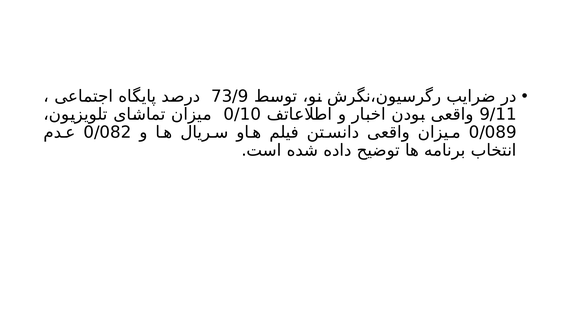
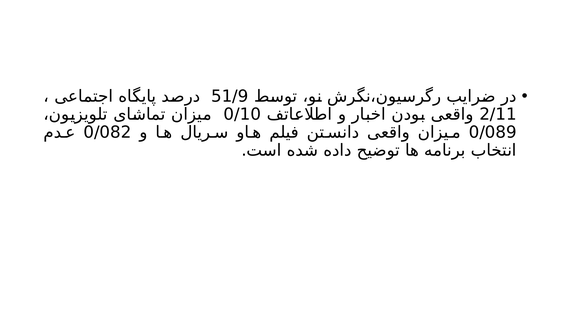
73/9: 73/9 -> 51/9
9/11: 9/11 -> 2/11
